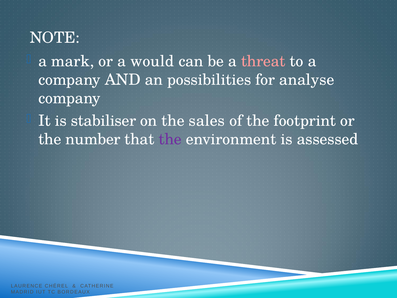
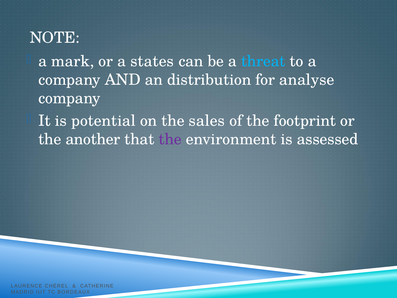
would: would -> states
threat colour: pink -> light blue
possibilities: possibilities -> distribution
stabiliser: stabiliser -> potential
number: number -> another
